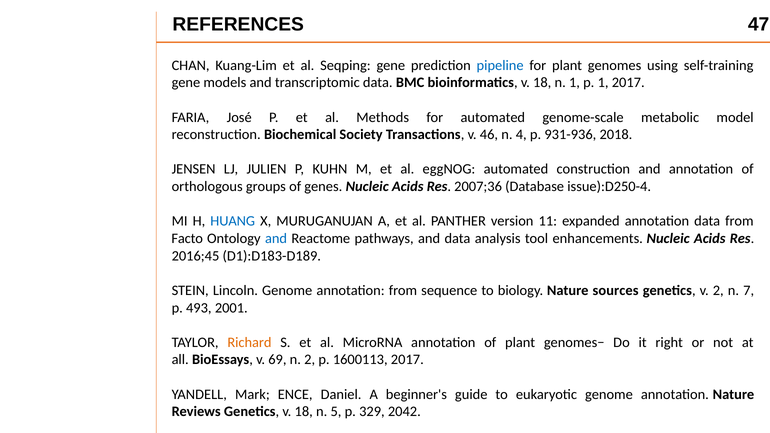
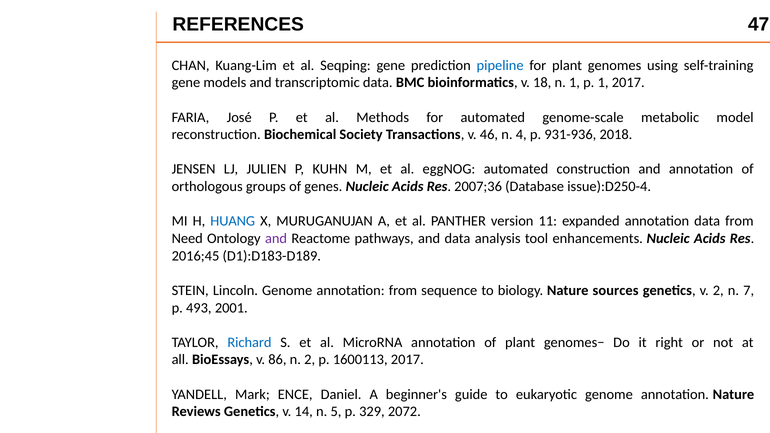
Facto: Facto -> Need
and at (276, 239) colour: blue -> purple
Richard colour: orange -> blue
69: 69 -> 86
Genetics v 18: 18 -> 14
2042: 2042 -> 2072
